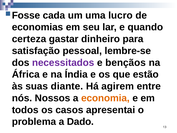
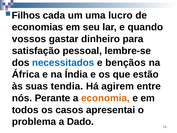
Fosse: Fosse -> Filhos
certeza: certeza -> vossos
necessitados colour: purple -> blue
diante: diante -> tendia
Nossos: Nossos -> Perante
